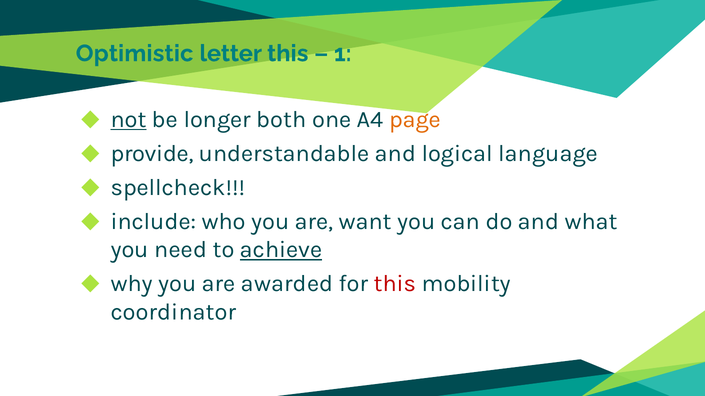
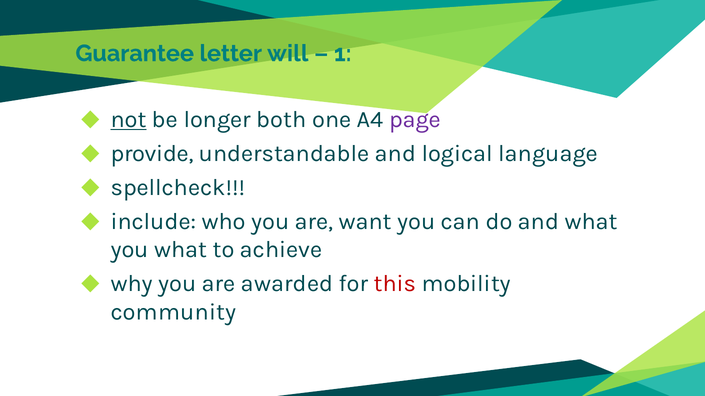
Optimistic: Optimistic -> Guarantee
letter this: this -> will
page colour: orange -> purple
you need: need -> what
achieve underline: present -> none
coordinator: coordinator -> community
